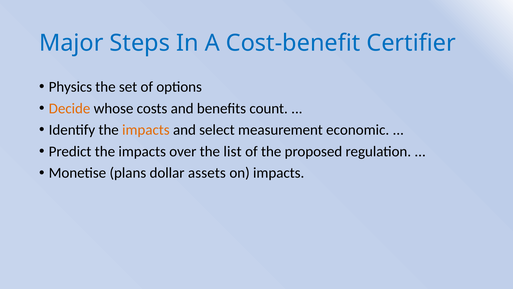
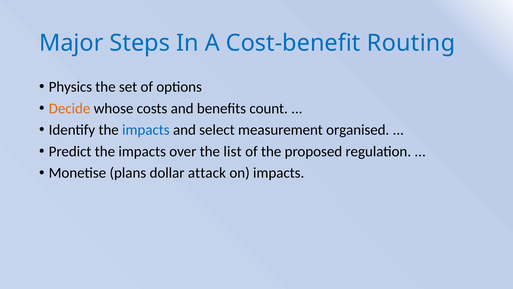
Certifier: Certifier -> Routing
impacts at (146, 130) colour: orange -> blue
economic: economic -> organised
assets: assets -> attack
